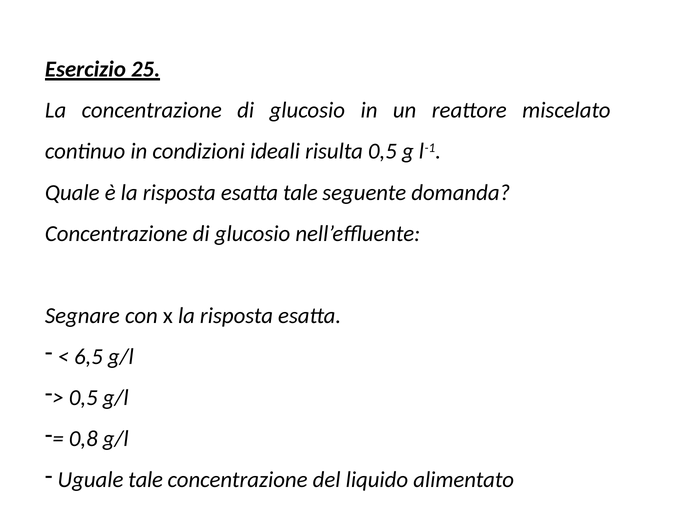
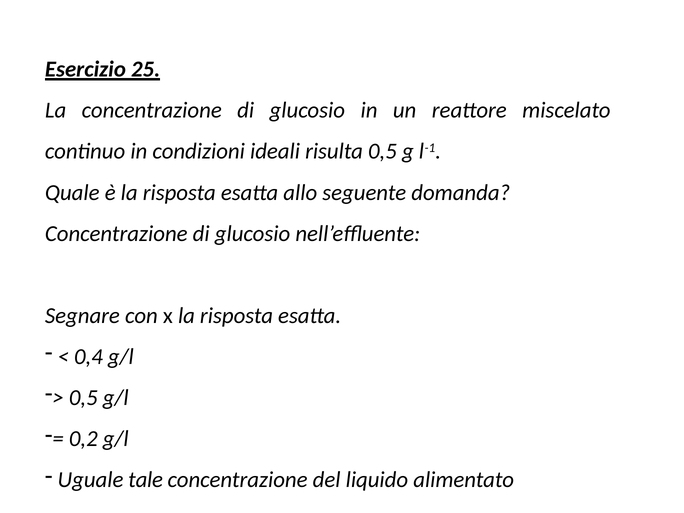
esatta tale: tale -> allo
6,5: 6,5 -> 0,4
0,8: 0,8 -> 0,2
